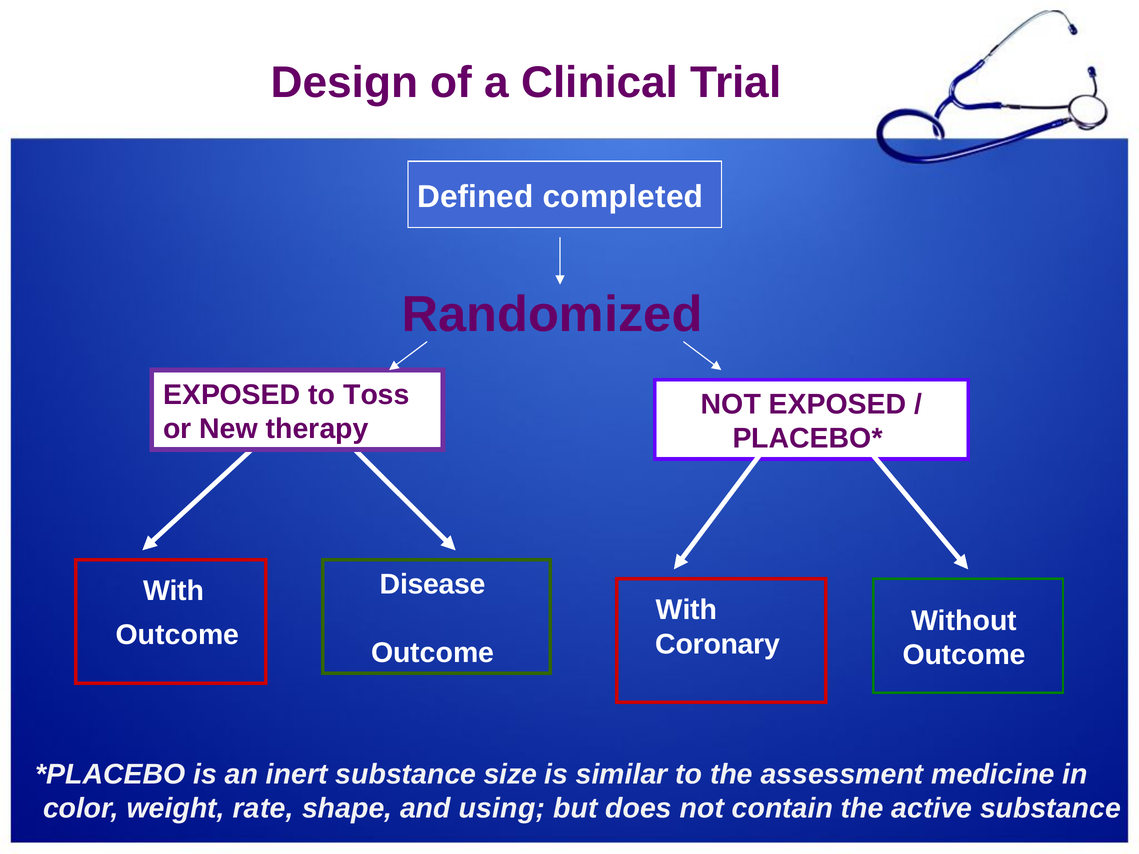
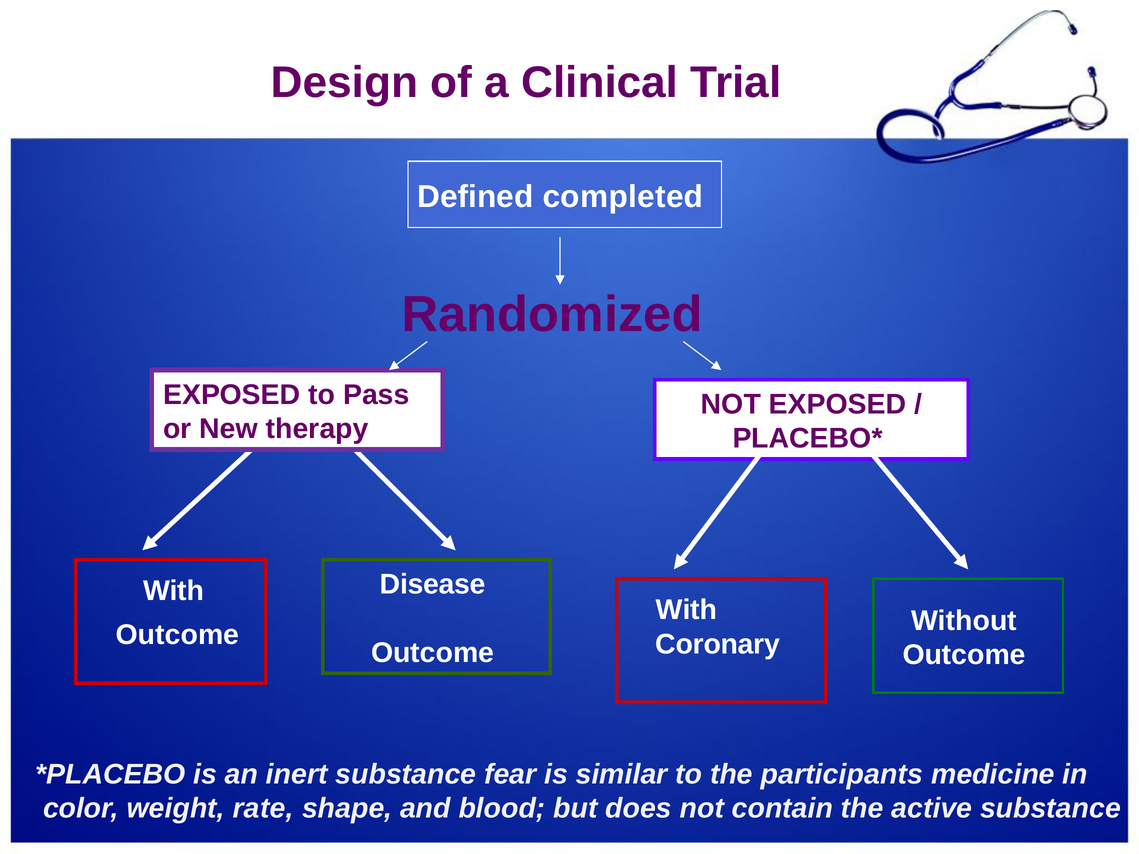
Toss: Toss -> Pass
size: size -> fear
assessment: assessment -> participants
using: using -> blood
